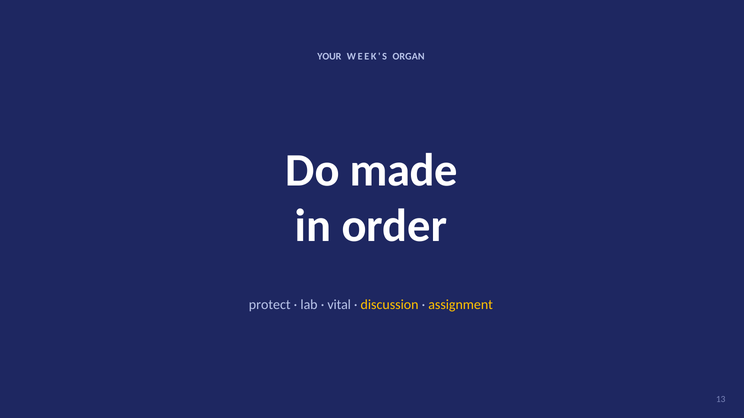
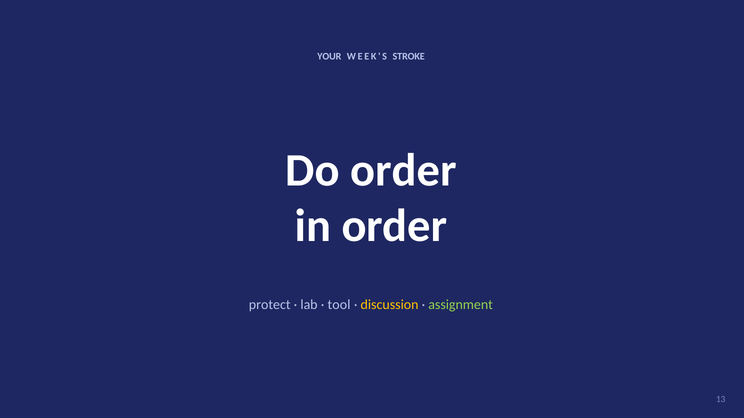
ORGAN: ORGAN -> STROKE
Do made: made -> order
vital: vital -> tool
assignment colour: yellow -> light green
